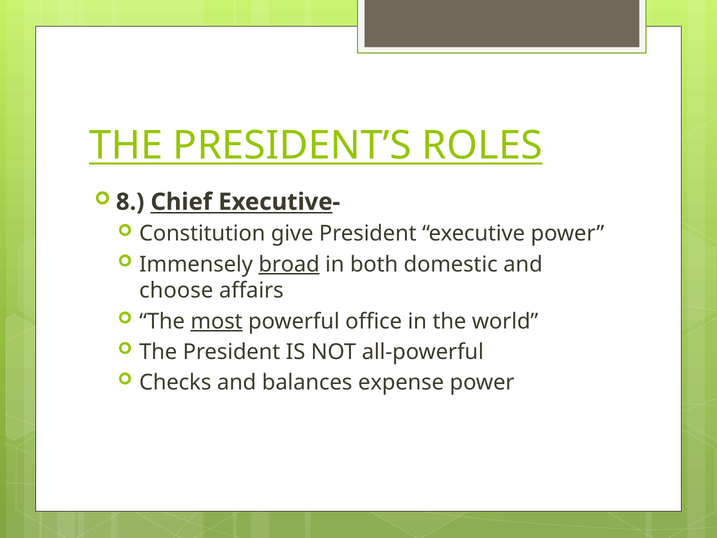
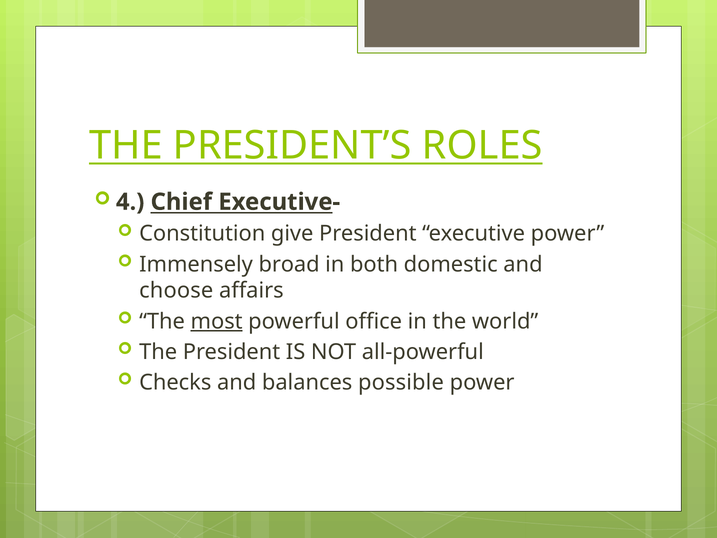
8: 8 -> 4
broad underline: present -> none
expense: expense -> possible
